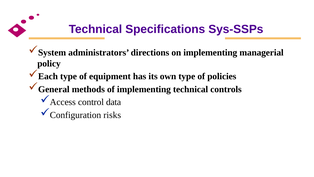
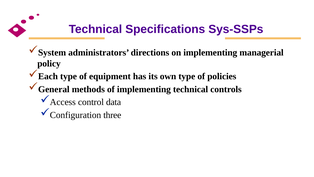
risks: risks -> three
